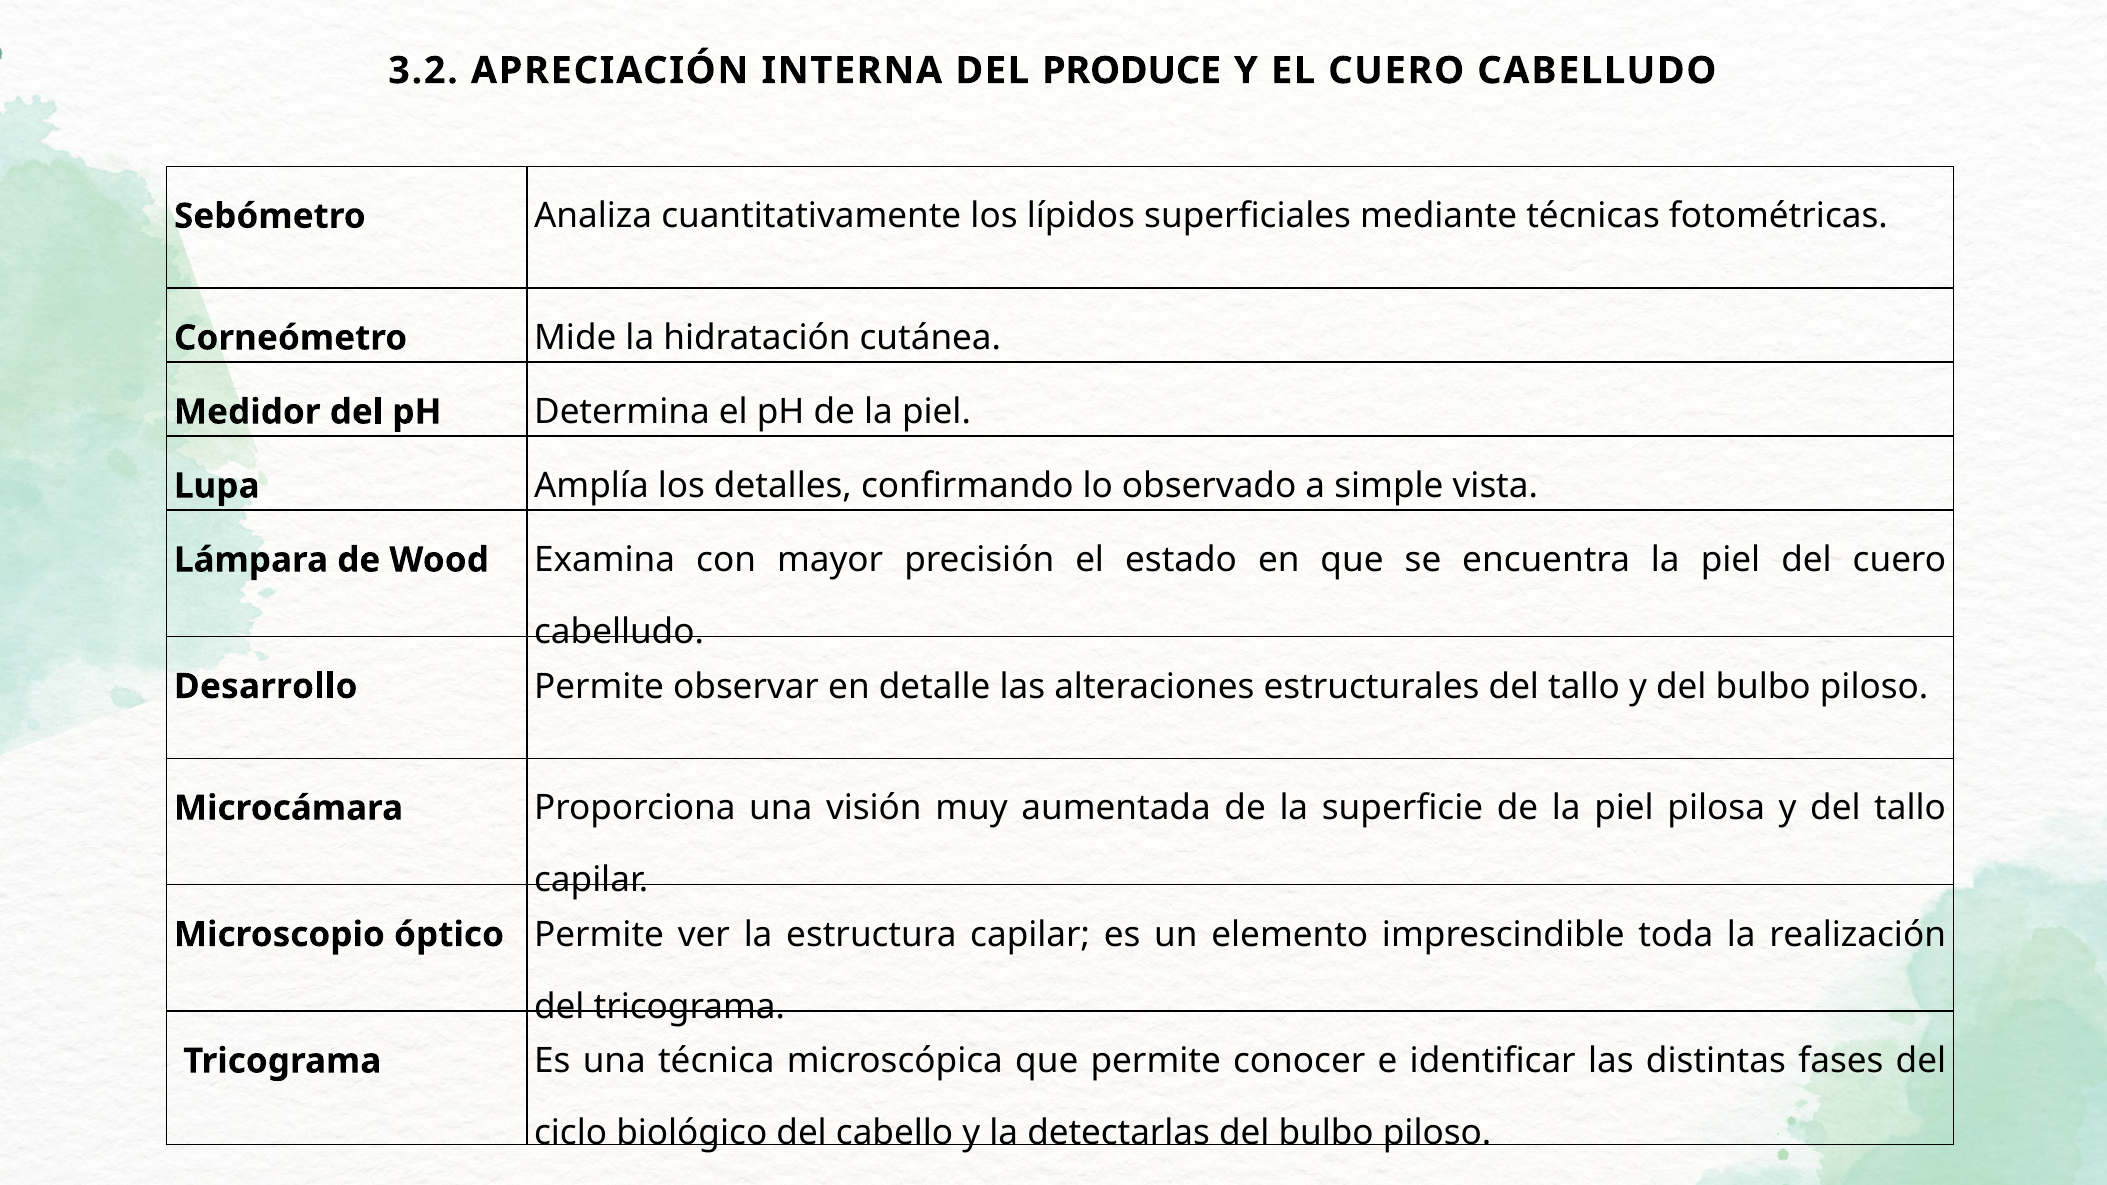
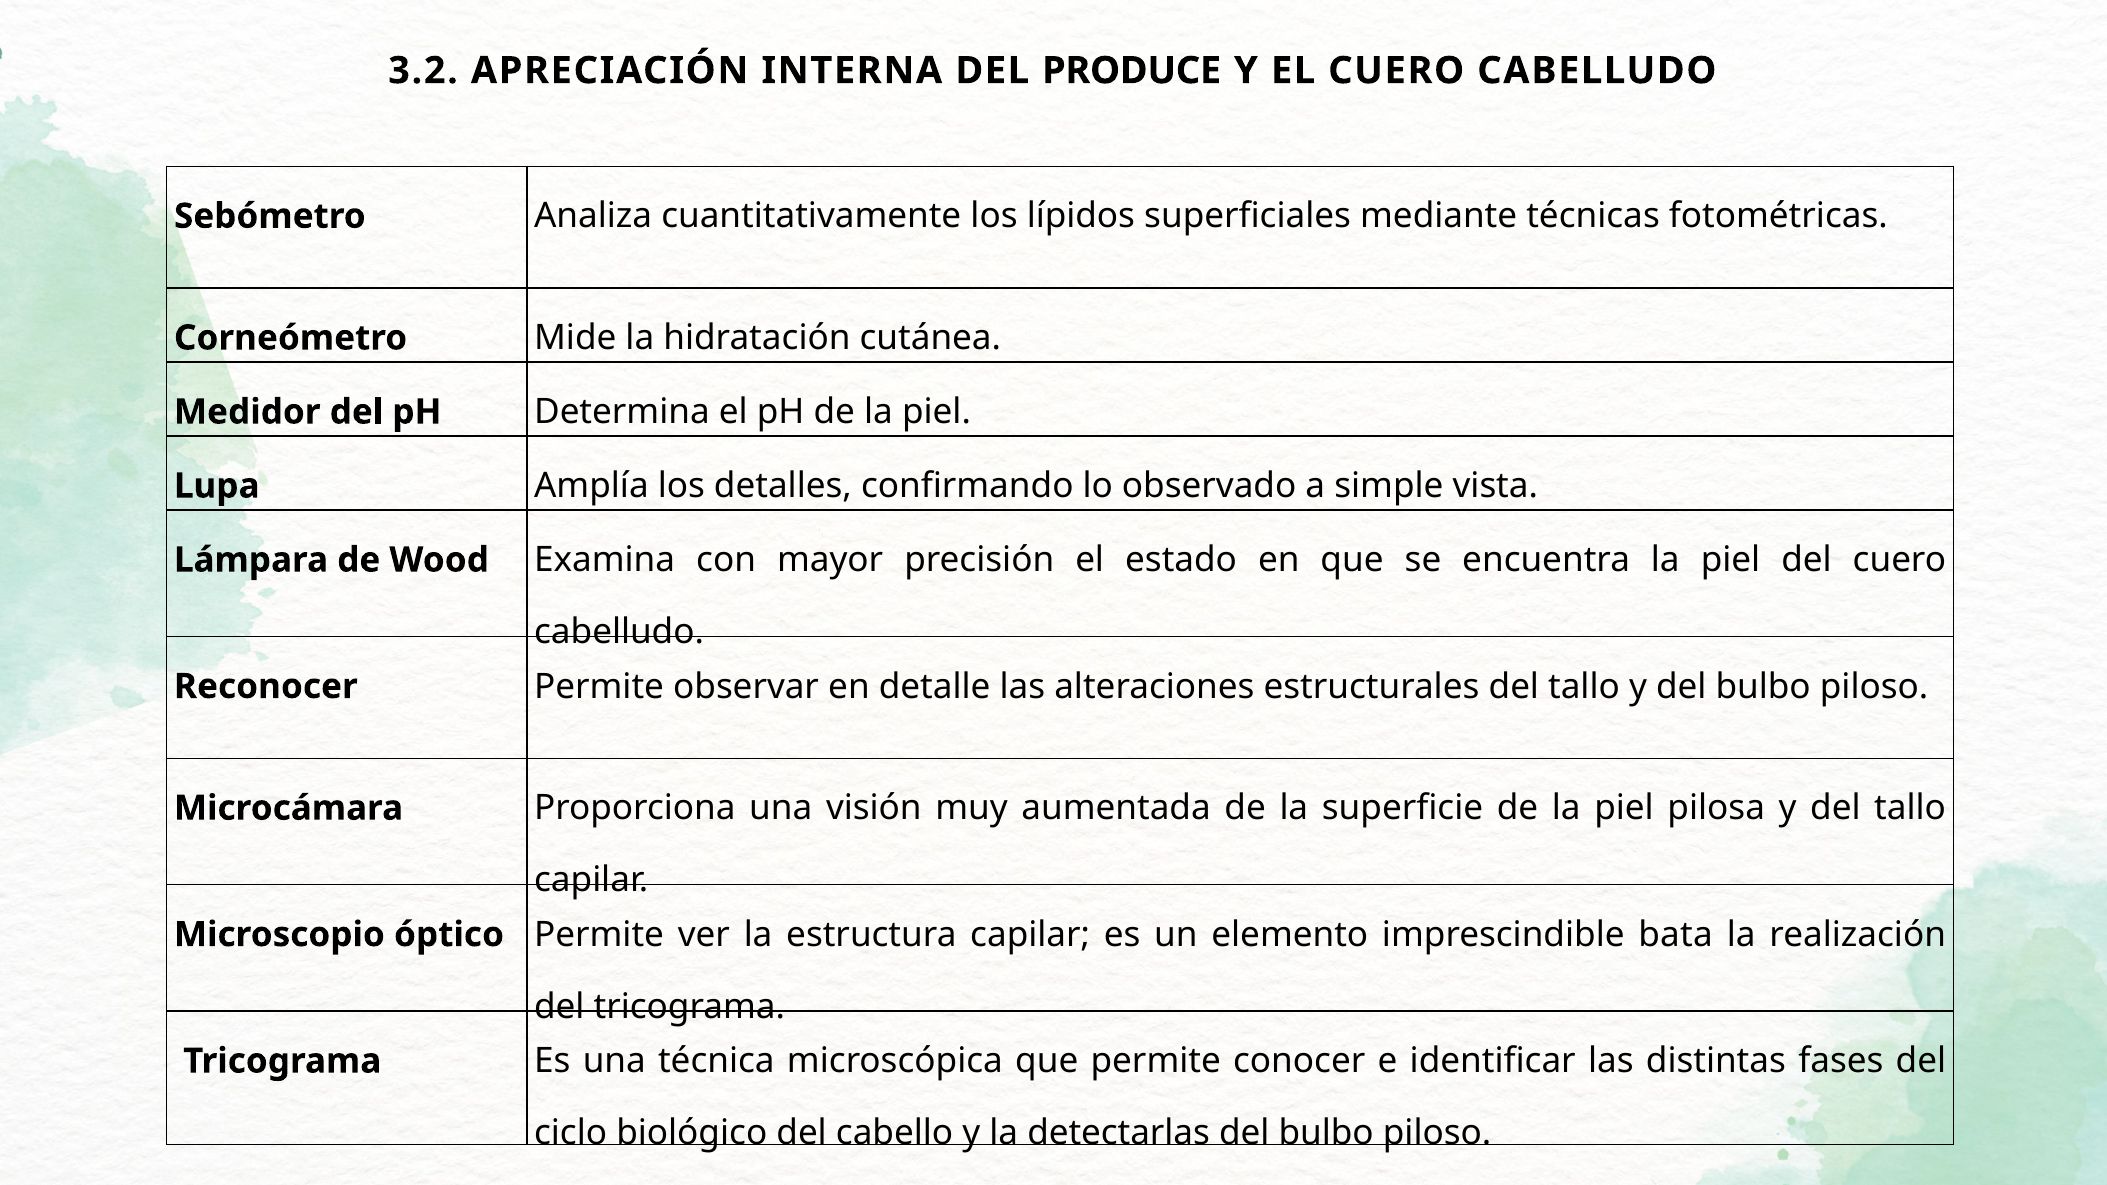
Desarrollo: Desarrollo -> Reconocer
toda: toda -> bata
